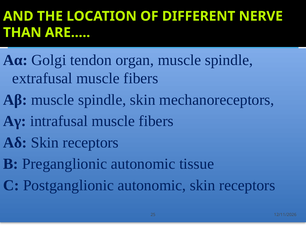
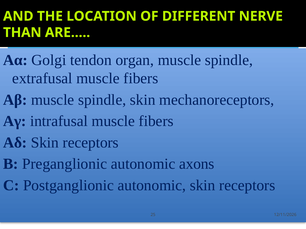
tissue: tissue -> axons
